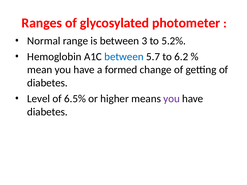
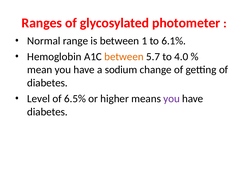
3: 3 -> 1
5.2%: 5.2% -> 6.1%
between at (124, 57) colour: blue -> orange
6.2: 6.2 -> 4.0
formed: formed -> sodium
